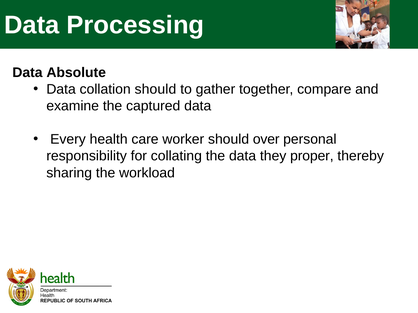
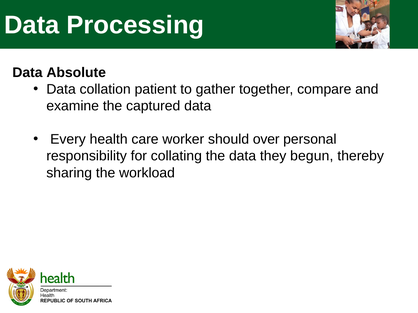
collation should: should -> patient
proper: proper -> begun
